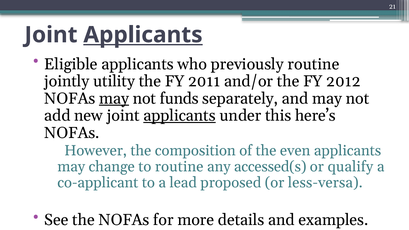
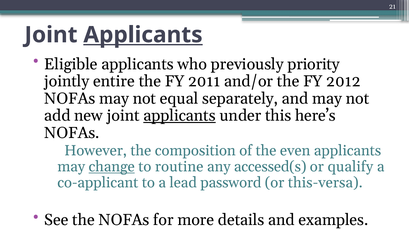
previously routine: routine -> priority
utility: utility -> entire
may at (114, 98) underline: present -> none
funds: funds -> equal
change underline: none -> present
proposed: proposed -> password
less-versa: less-versa -> this-versa
